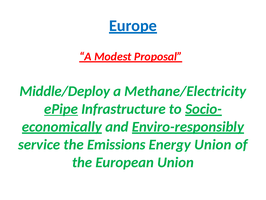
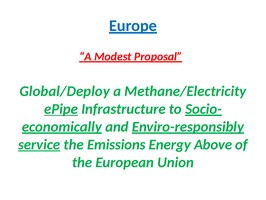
Middle/Deploy: Middle/Deploy -> Global/Deploy
service underline: none -> present
Energy Union: Union -> Above
